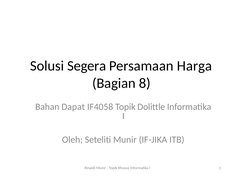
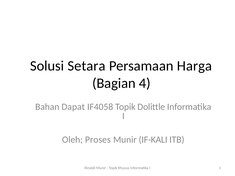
Segera: Segera -> Setara
8: 8 -> 4
Seteliti: Seteliti -> Proses
IF-JIKA: IF-JIKA -> IF-KALI
